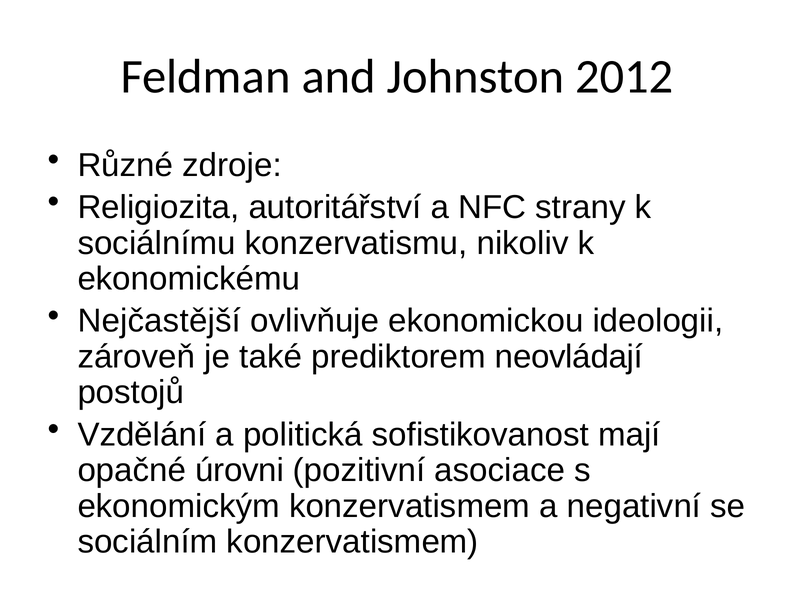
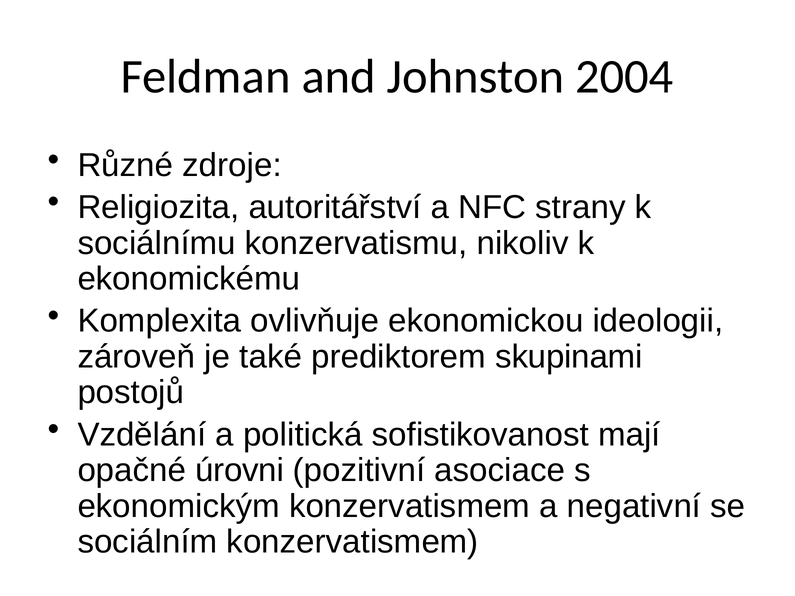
2012: 2012 -> 2004
Nejčastější: Nejčastější -> Komplexita
neovládají: neovládají -> skupinami
